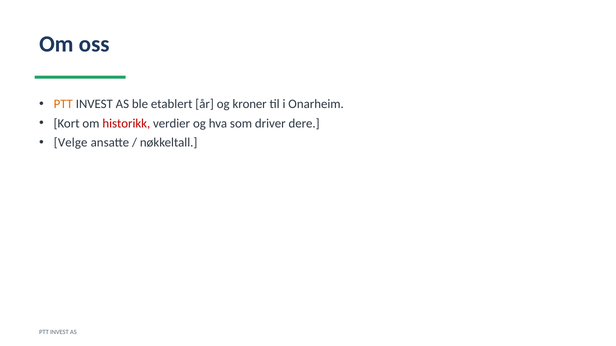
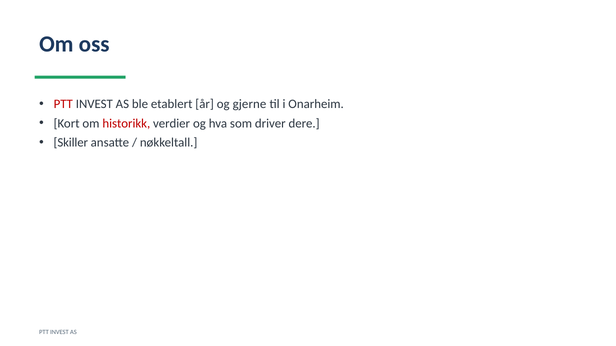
PTT at (63, 104) colour: orange -> red
kroner: kroner -> gjerne
Velge: Velge -> Skiller
